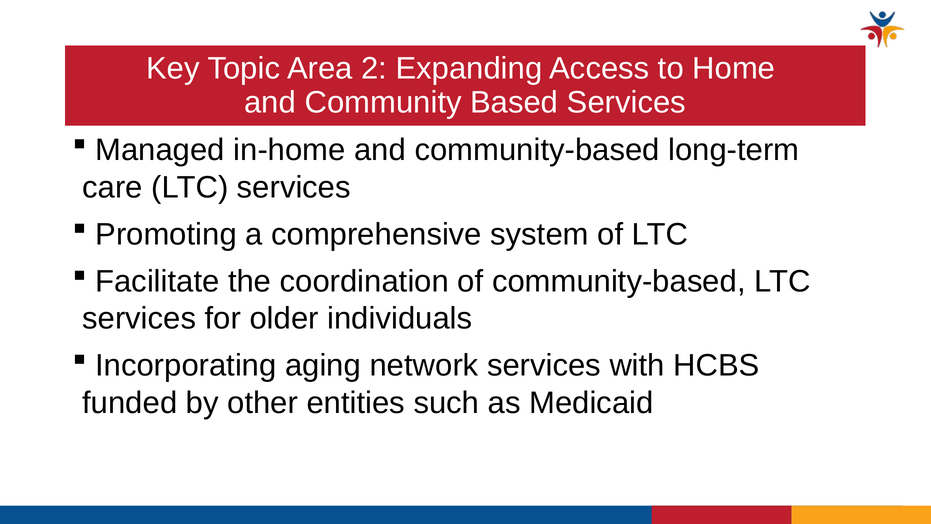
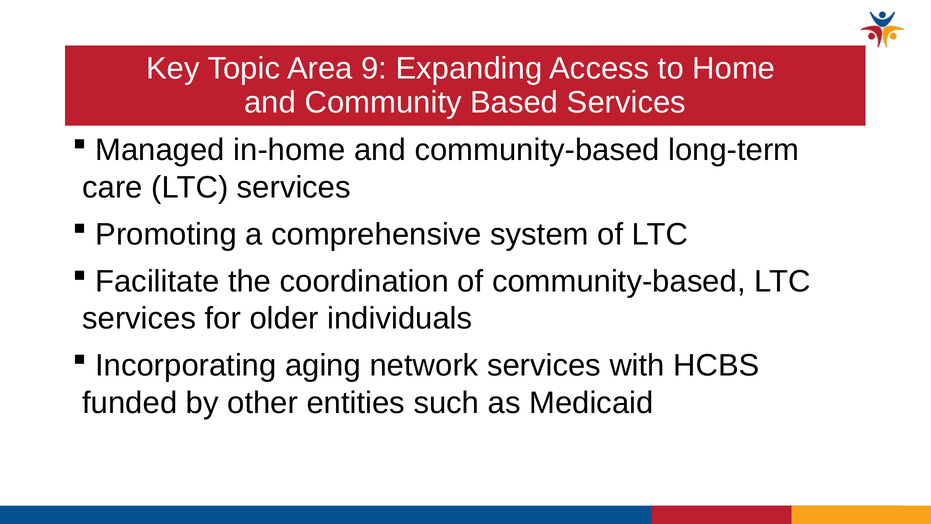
2: 2 -> 9
